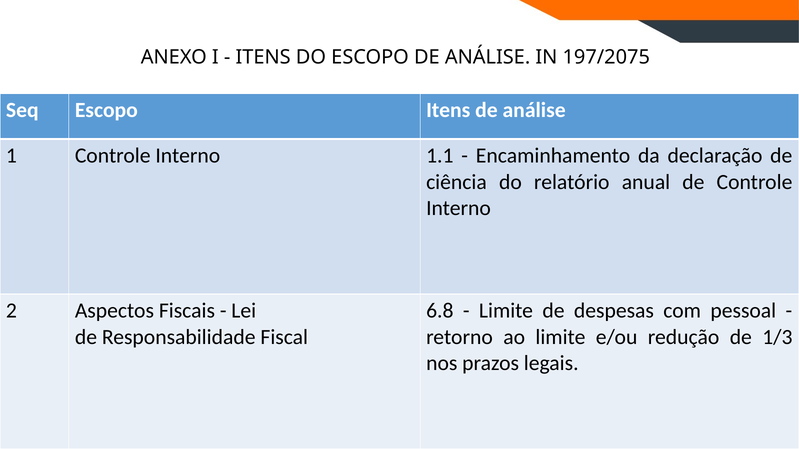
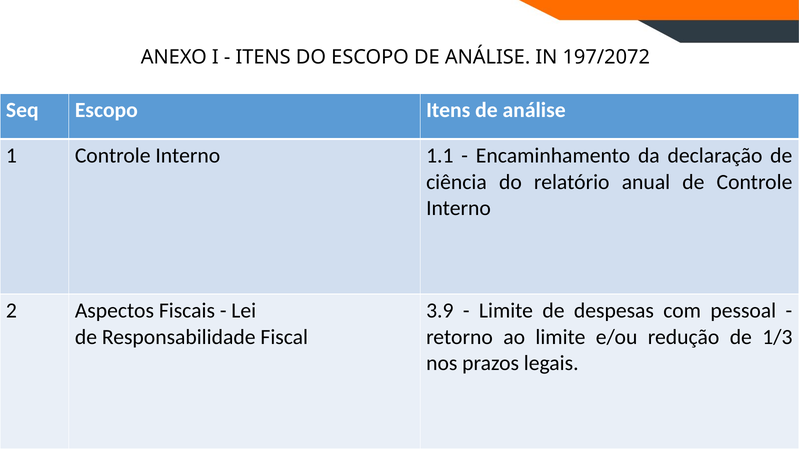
197/2075: 197/2075 -> 197/2072
6.8: 6.8 -> 3.9
